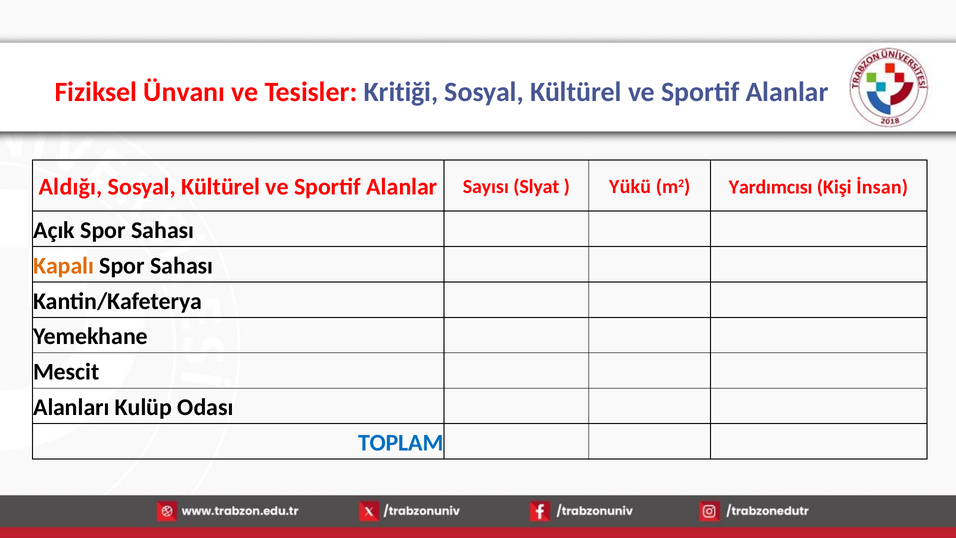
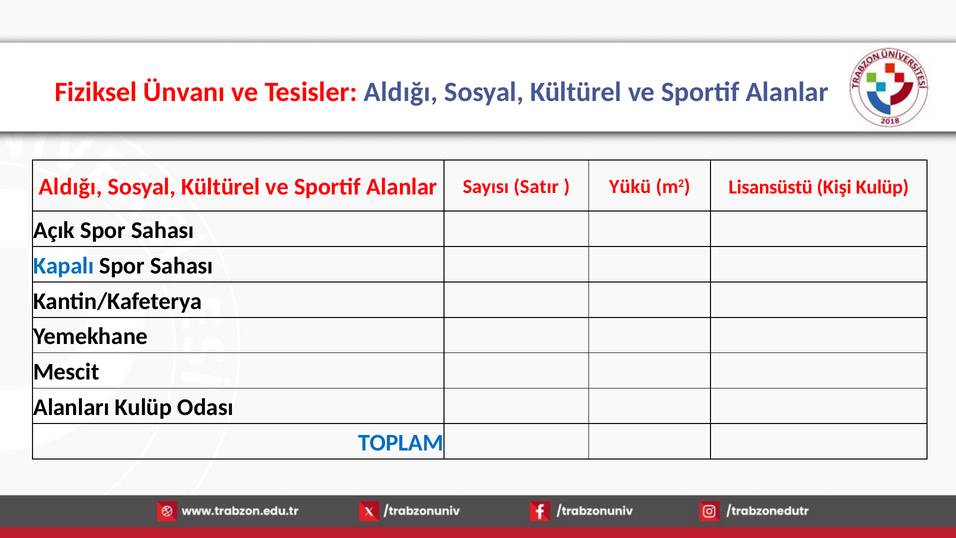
Tesisler Kritiği: Kritiği -> Aldığı
Slyat: Slyat -> Satır
Yardımcısı: Yardımcısı -> Lisansüstü
Kişi İnsan: İnsan -> Kulüp
Kapalı colour: orange -> blue
